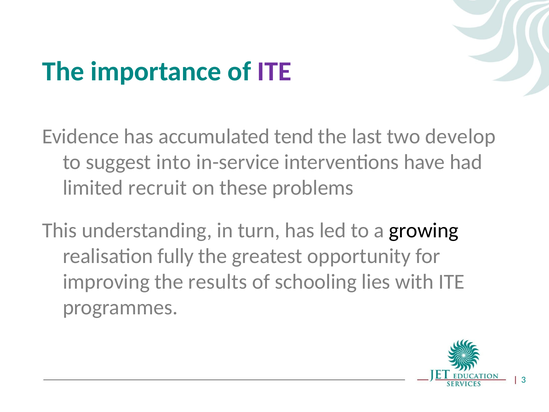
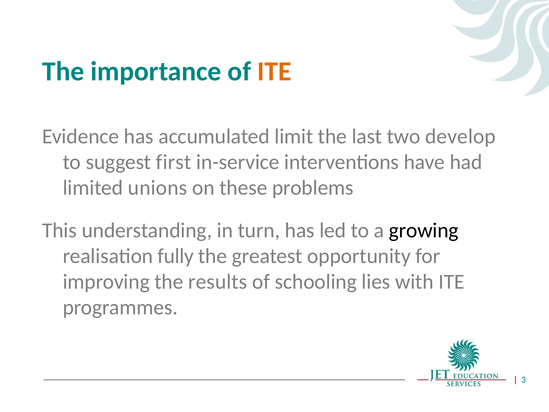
ITE at (274, 71) colour: purple -> orange
tend: tend -> limit
into: into -> first
recruit: recruit -> unions
